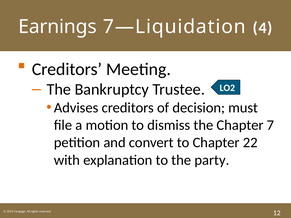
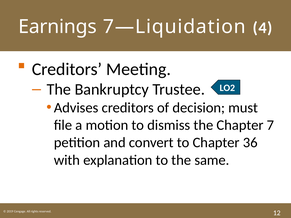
22: 22 -> 36
party: party -> same
